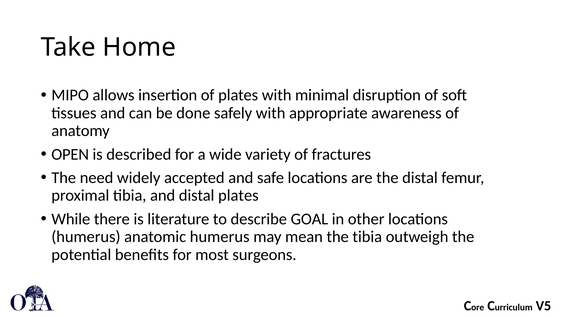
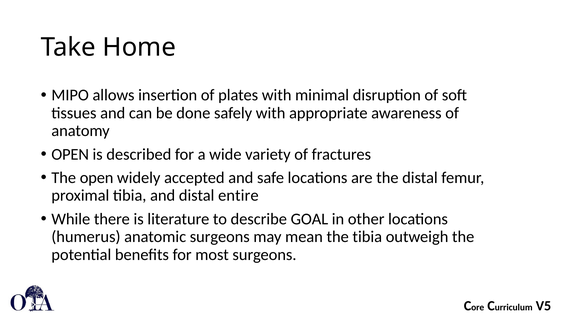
The need: need -> open
distal plates: plates -> entire
anatomic humerus: humerus -> surgeons
